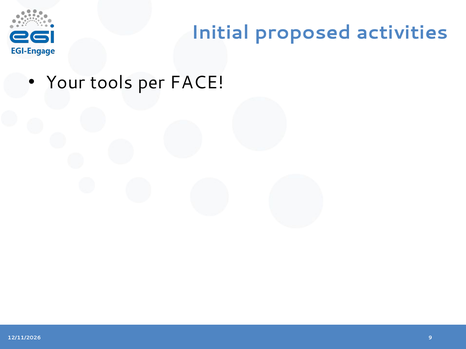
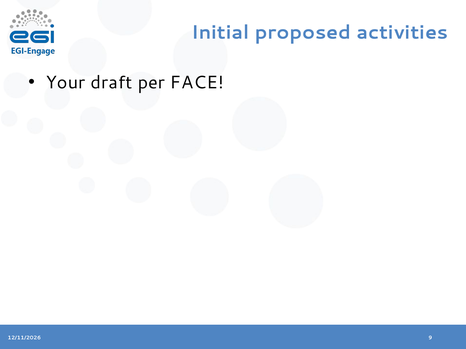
tools: tools -> draft
